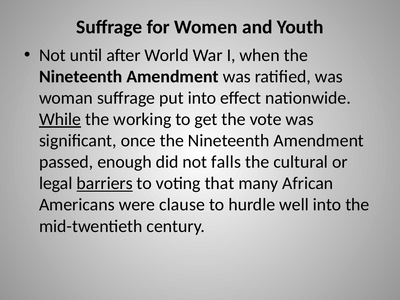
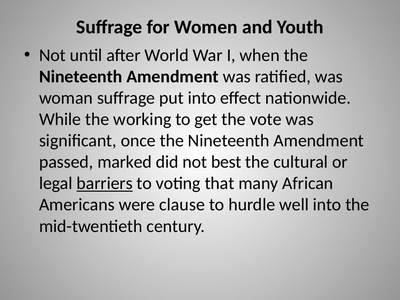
While underline: present -> none
enough: enough -> marked
falls: falls -> best
